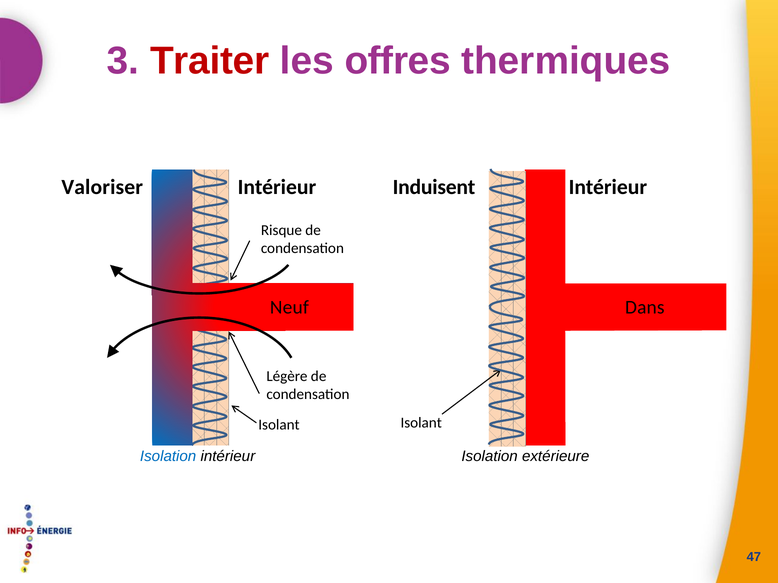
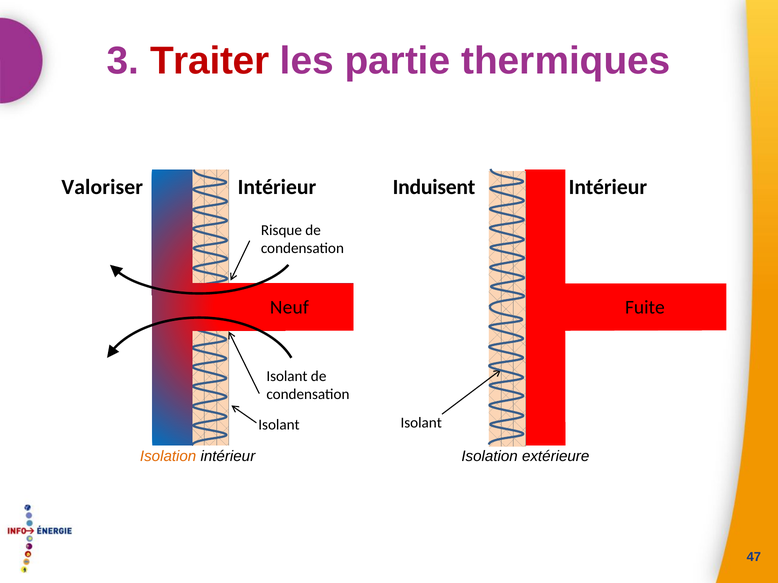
offres: offres -> partie
Dans: Dans -> Fuite
Légère at (287, 376): Légère -> Isolant
Isolation at (168, 457) colour: blue -> orange
